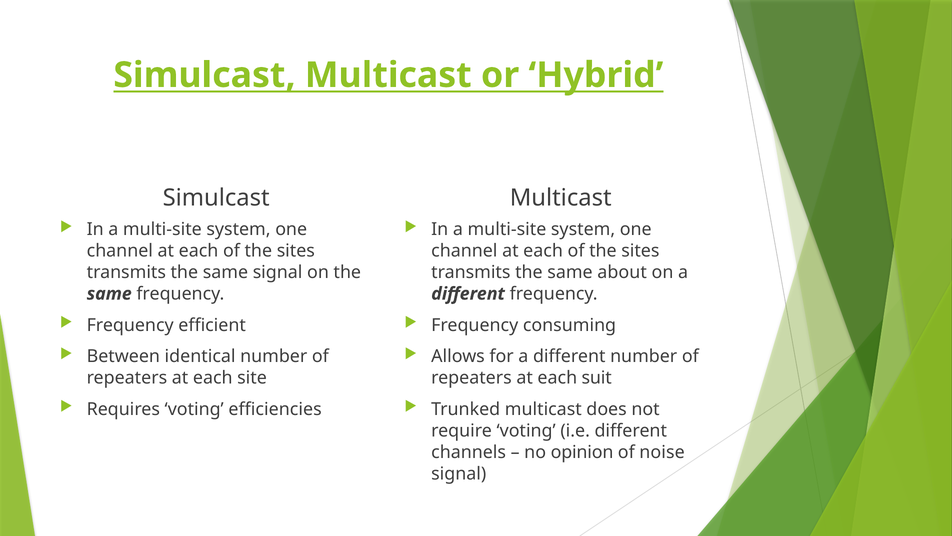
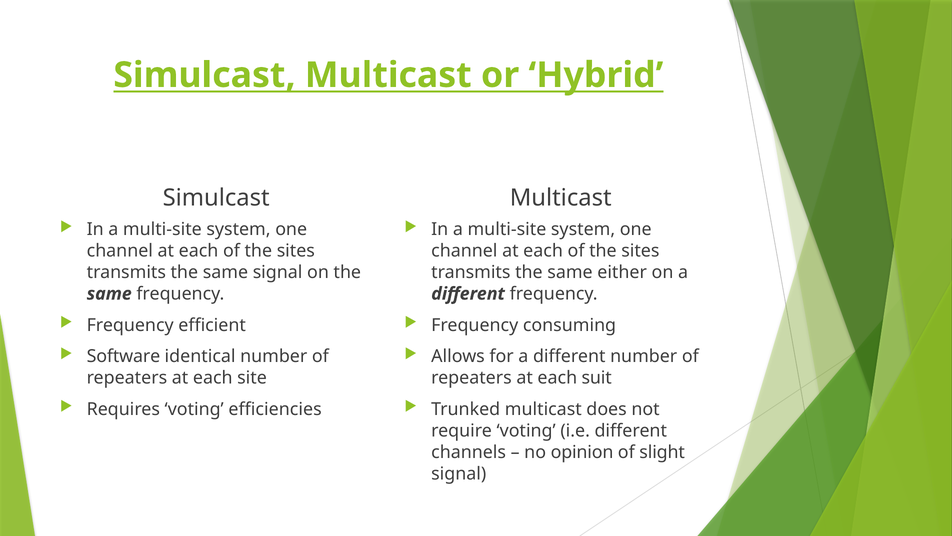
about: about -> either
Between: Between -> Software
noise: noise -> slight
